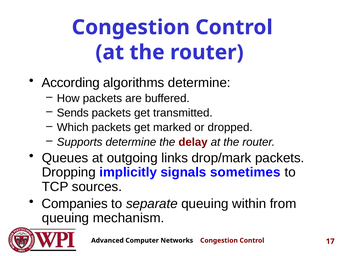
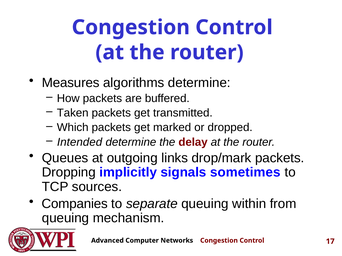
According: According -> Measures
Sends: Sends -> Taken
Supports: Supports -> Intended
